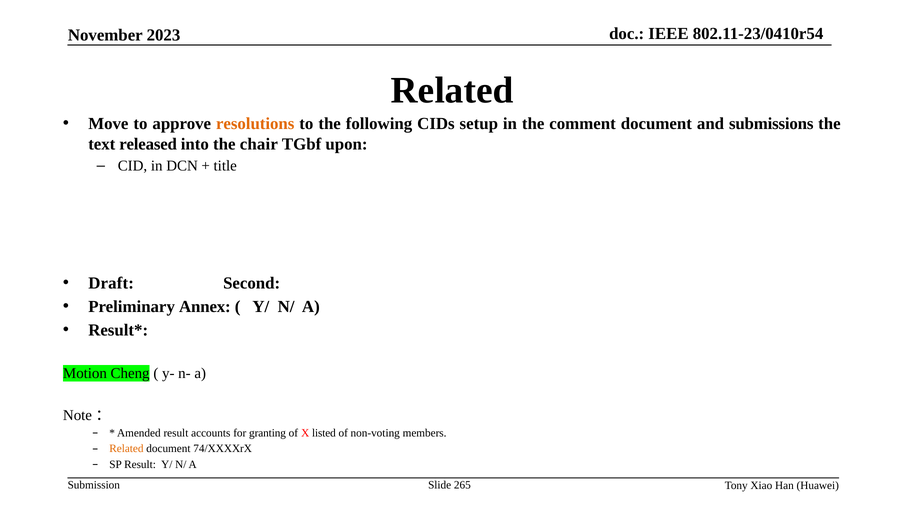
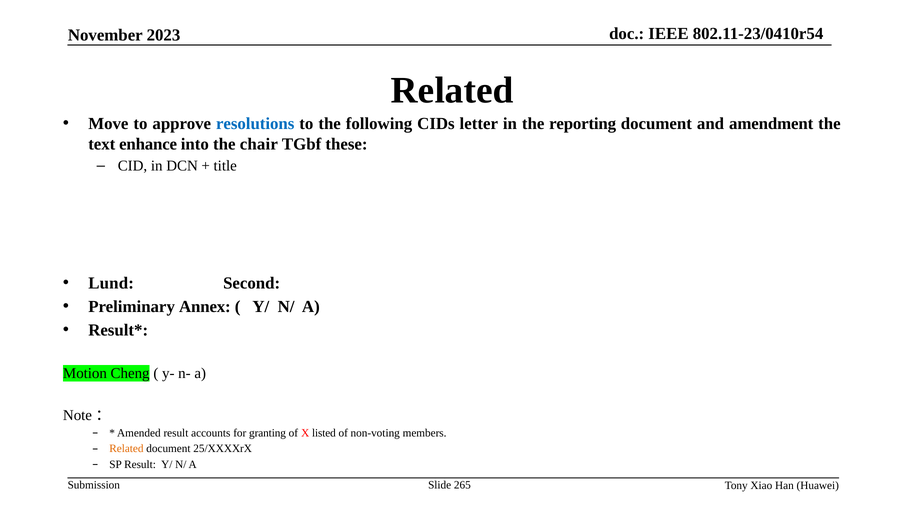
resolutions colour: orange -> blue
setup: setup -> letter
comment: comment -> reporting
submissions: submissions -> amendment
released: released -> enhance
upon: upon -> these
Draft: Draft -> Lund
74/XXXXrX: 74/XXXXrX -> 25/XXXXrX
